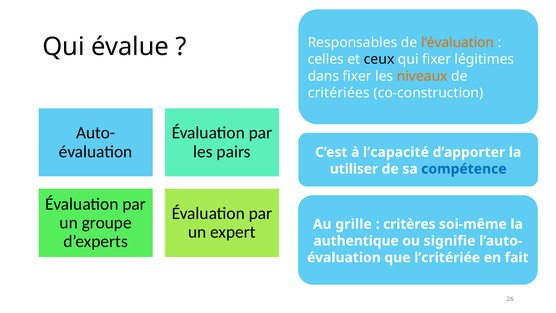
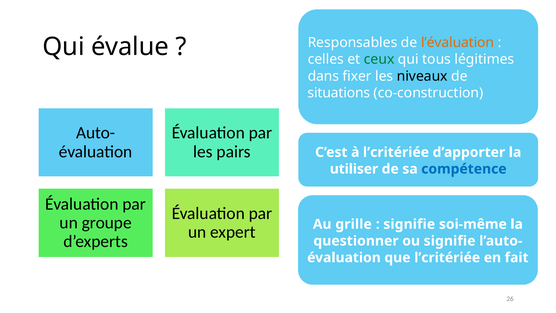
ceux colour: black -> green
qui fixer: fixer -> tous
niveaux colour: orange -> black
critériées: critériées -> situations
à l’capacité: l’capacité -> l’critériée
critères at (409, 224): critères -> signifie
authentique: authentique -> questionner
